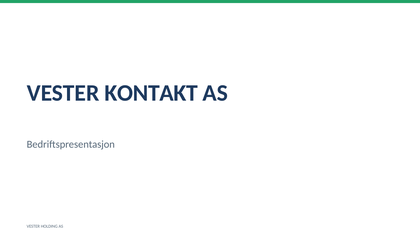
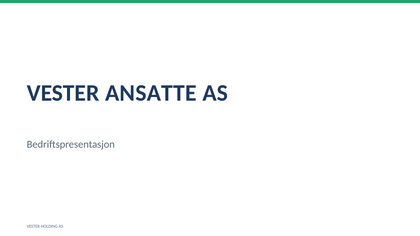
KONTAKT: KONTAKT -> ANSATTE
